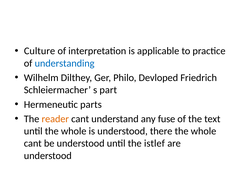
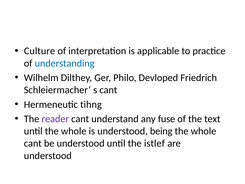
s part: part -> cant
parts: parts -> tihng
reader colour: orange -> purple
there: there -> being
